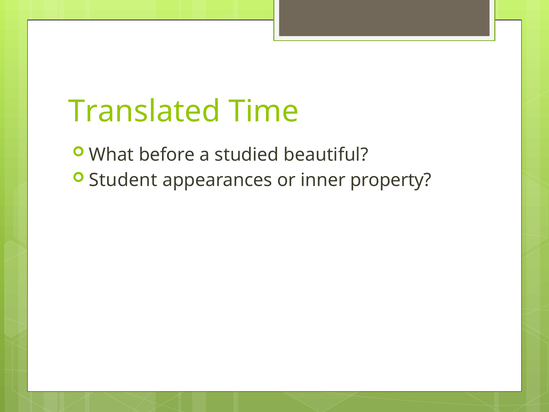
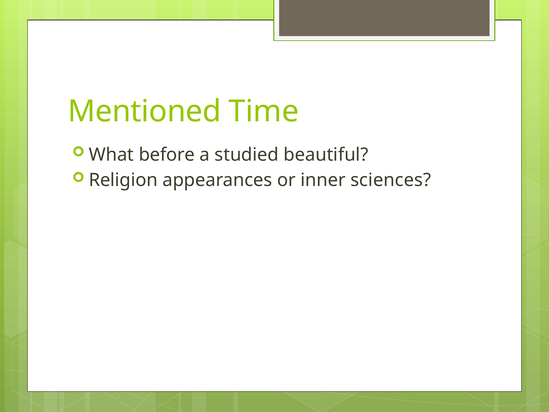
Translated: Translated -> Mentioned
Student: Student -> Religion
property: property -> sciences
